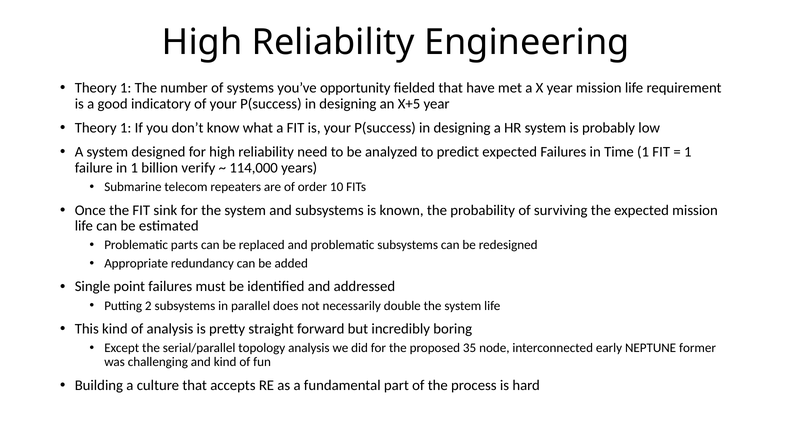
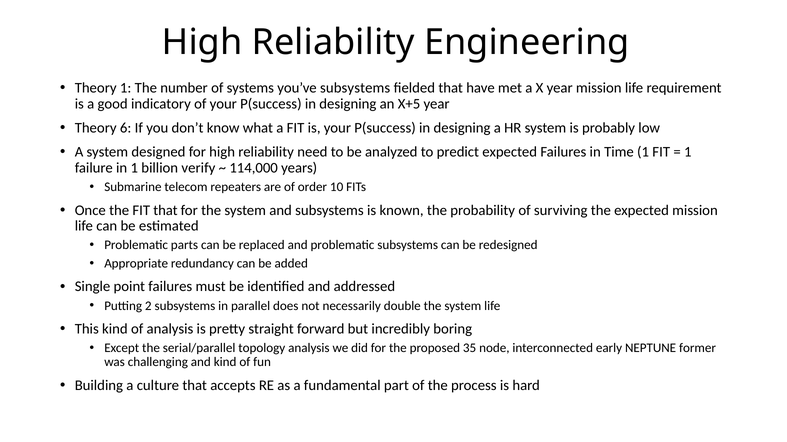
you’ve opportunity: opportunity -> subsystems
1 at (126, 128): 1 -> 6
FIT sink: sink -> that
